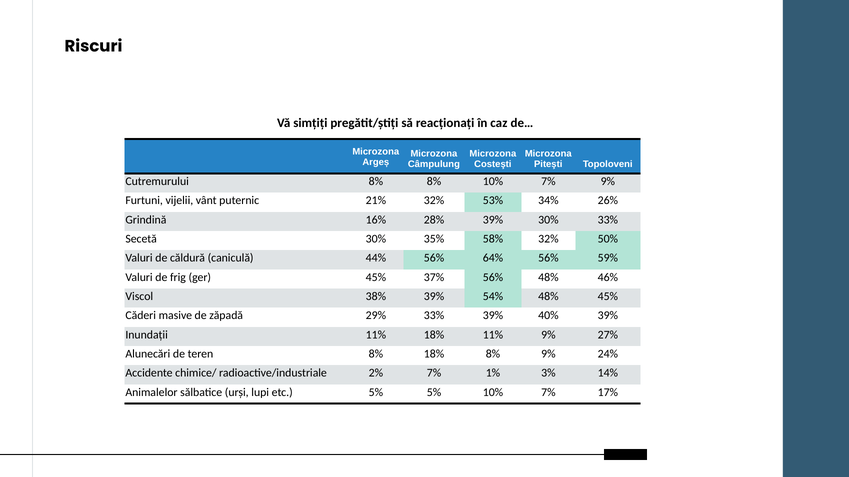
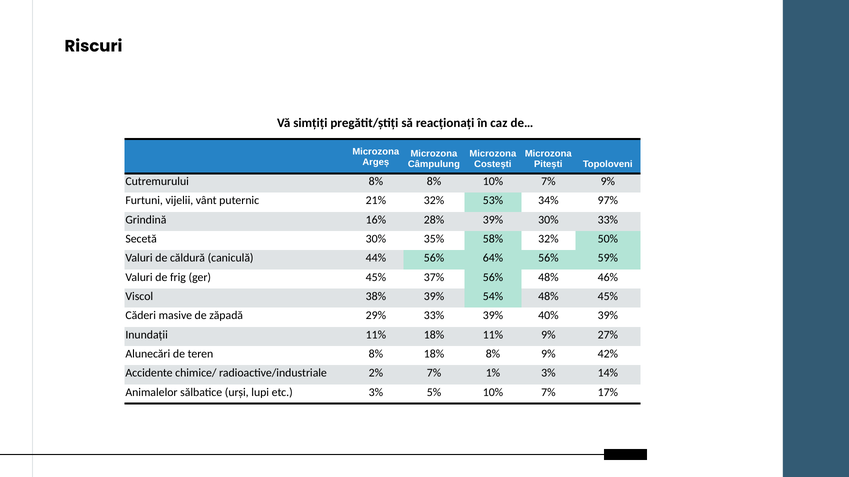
26%: 26% -> 97%
24%: 24% -> 42%
etc 5%: 5% -> 3%
